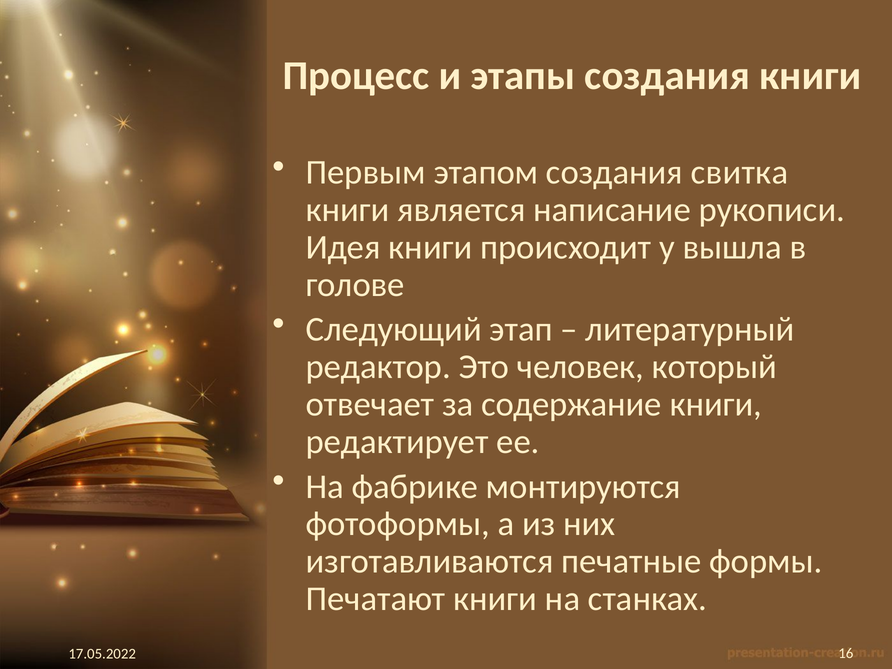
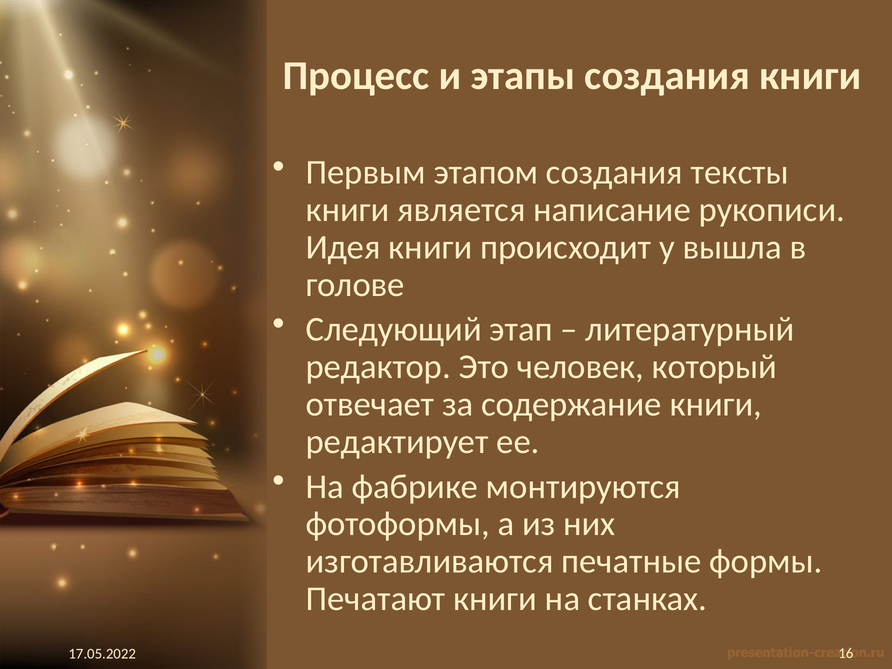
свитка: свитка -> тексты
